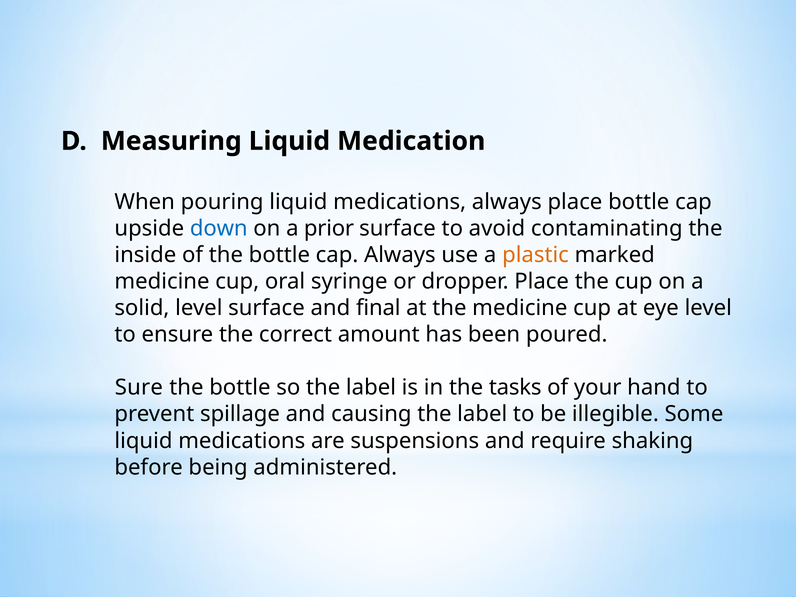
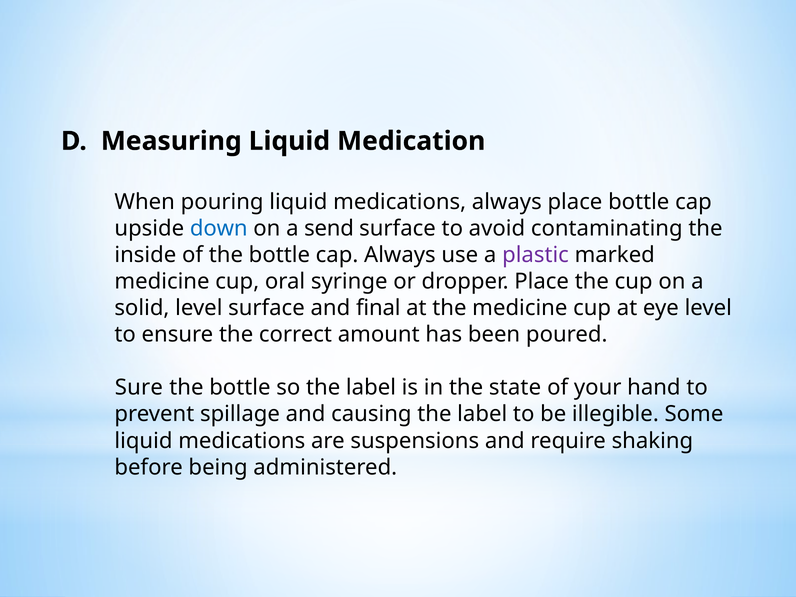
prior: prior -> send
plastic colour: orange -> purple
tasks: tasks -> state
